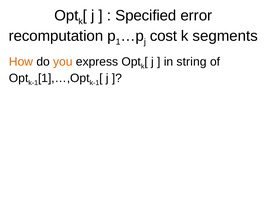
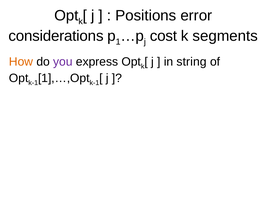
Specified: Specified -> Positions
recomputation: recomputation -> considerations
you colour: orange -> purple
